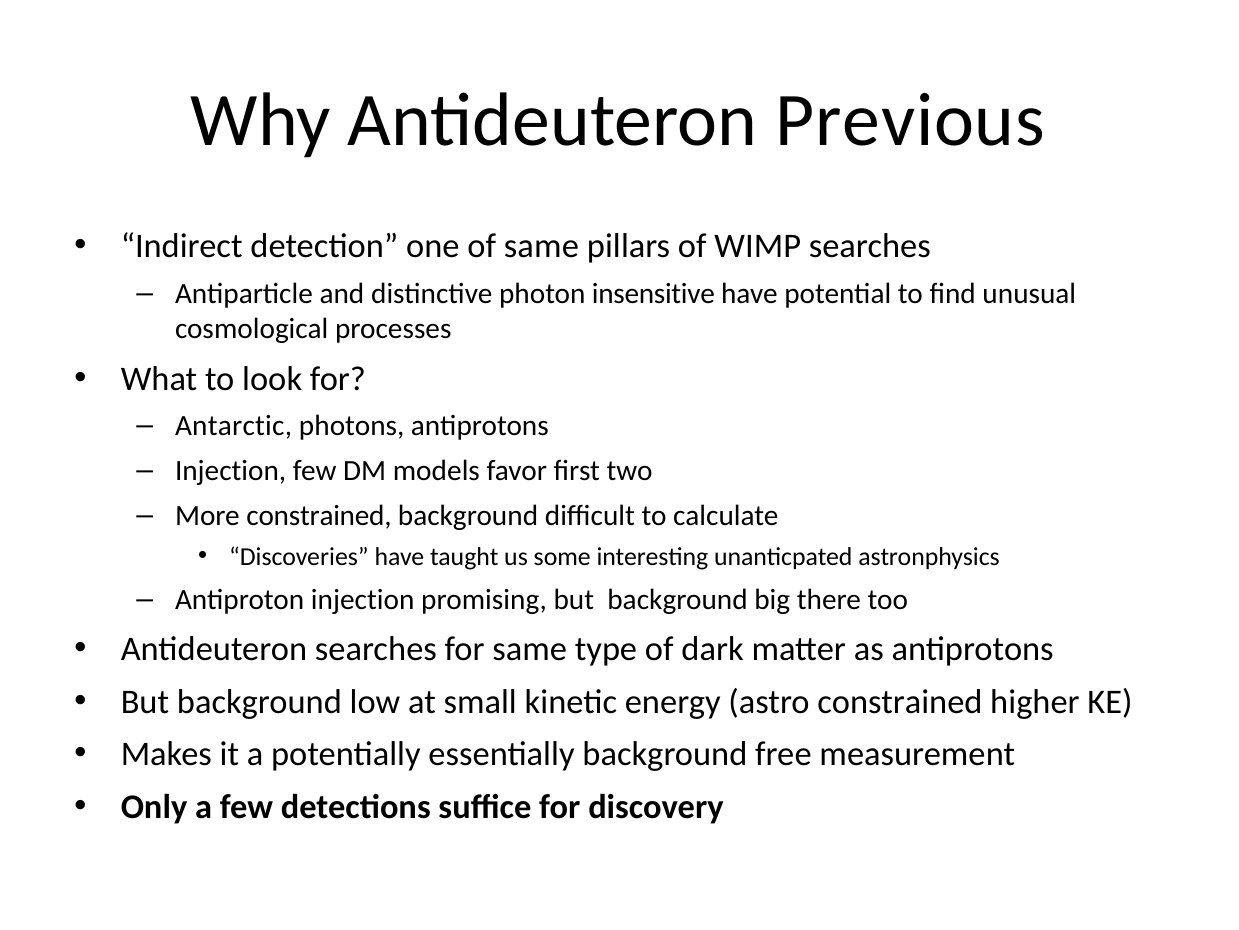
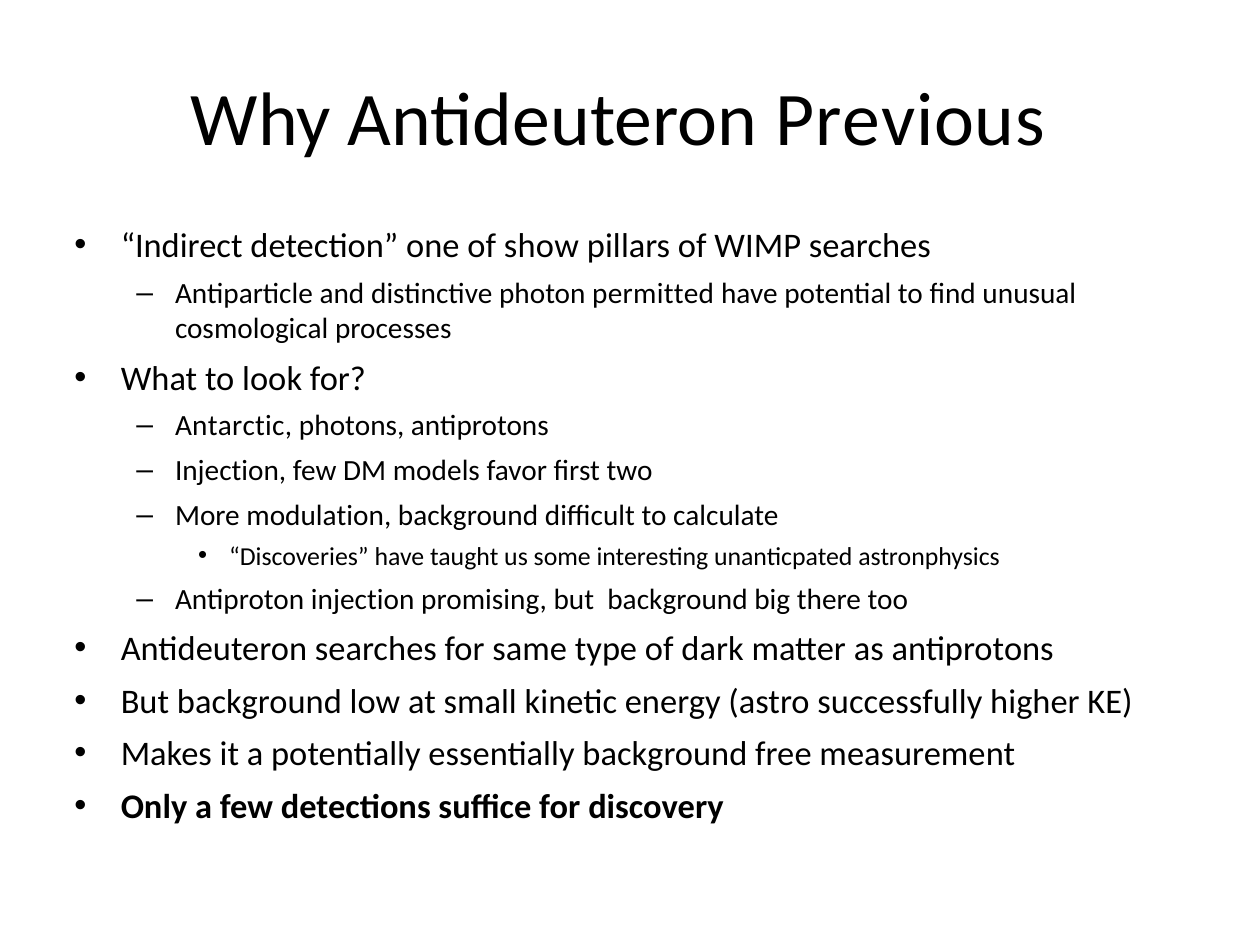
of same: same -> show
insensitive: insensitive -> permitted
More constrained: constrained -> modulation
astro constrained: constrained -> successfully
